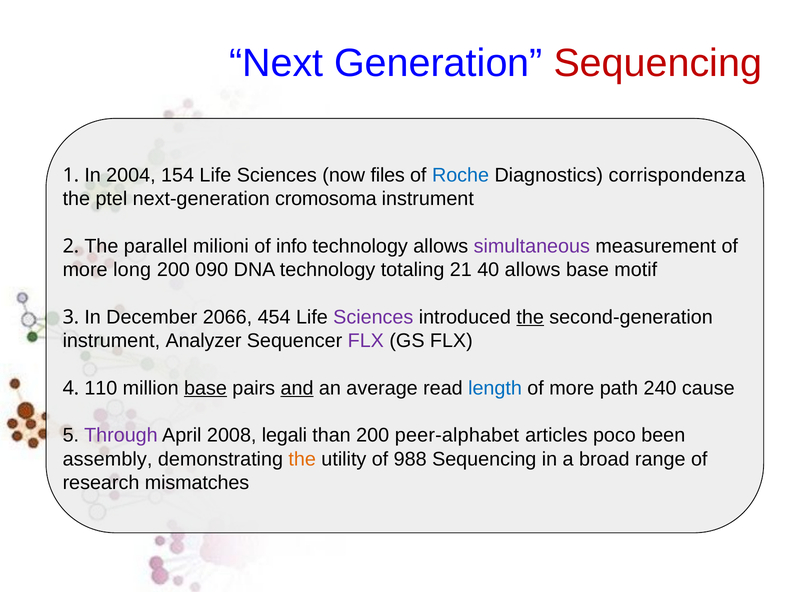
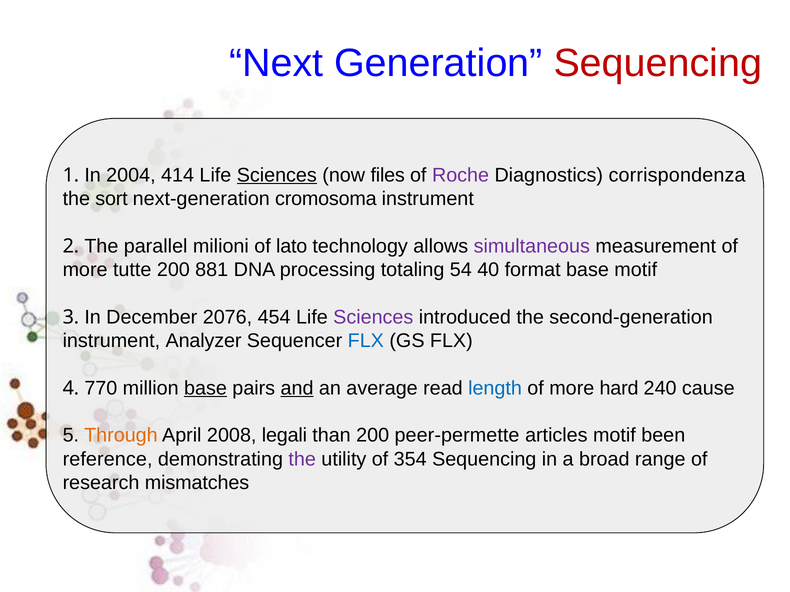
154: 154 -> 414
Sciences at (277, 175) underline: none -> present
Roche colour: blue -> purple
ptel: ptel -> sort
info: info -> lato
long: long -> tutte
090: 090 -> 881
DNA technology: technology -> processing
21: 21 -> 54
40 allows: allows -> format
2066: 2066 -> 2076
the at (530, 317) underline: present -> none
FLX at (366, 341) colour: purple -> blue
110: 110 -> 770
path: path -> hard
Through colour: purple -> orange
peer-alphabet: peer-alphabet -> peer-permette
articles poco: poco -> motif
assembly: assembly -> reference
the at (302, 460) colour: orange -> purple
988: 988 -> 354
